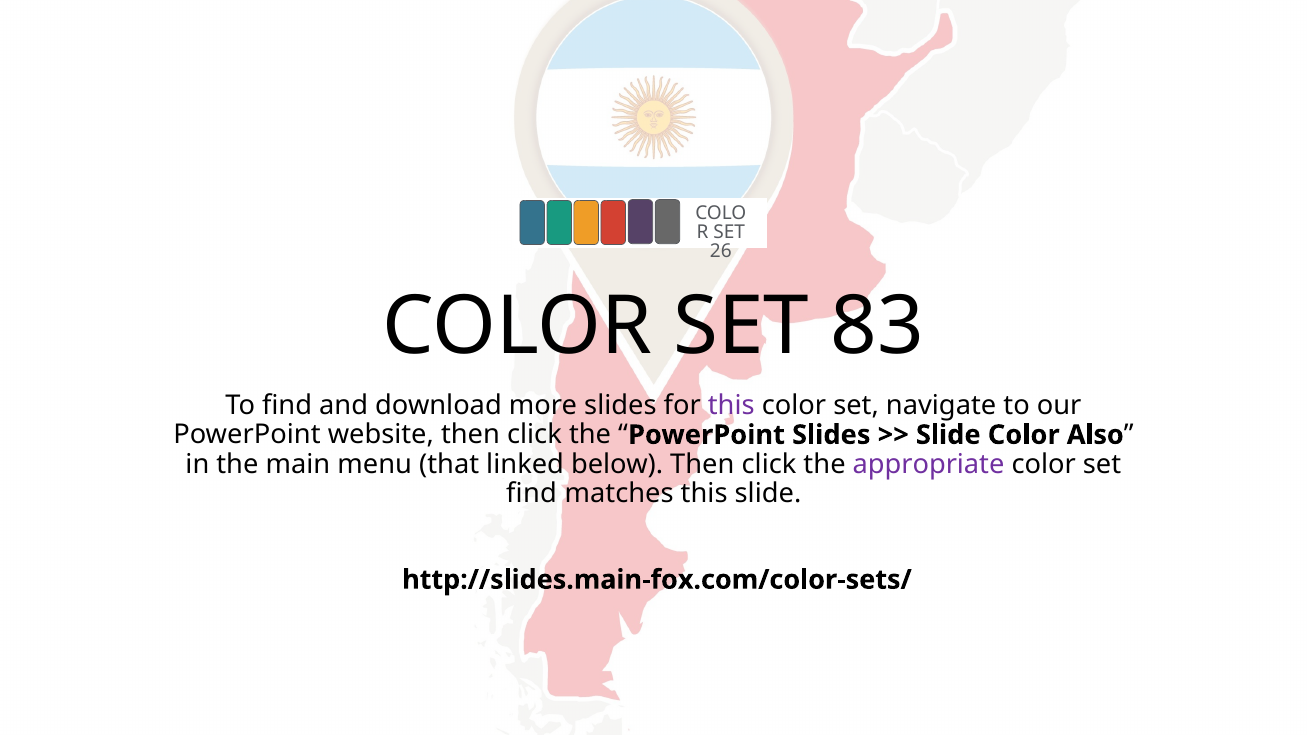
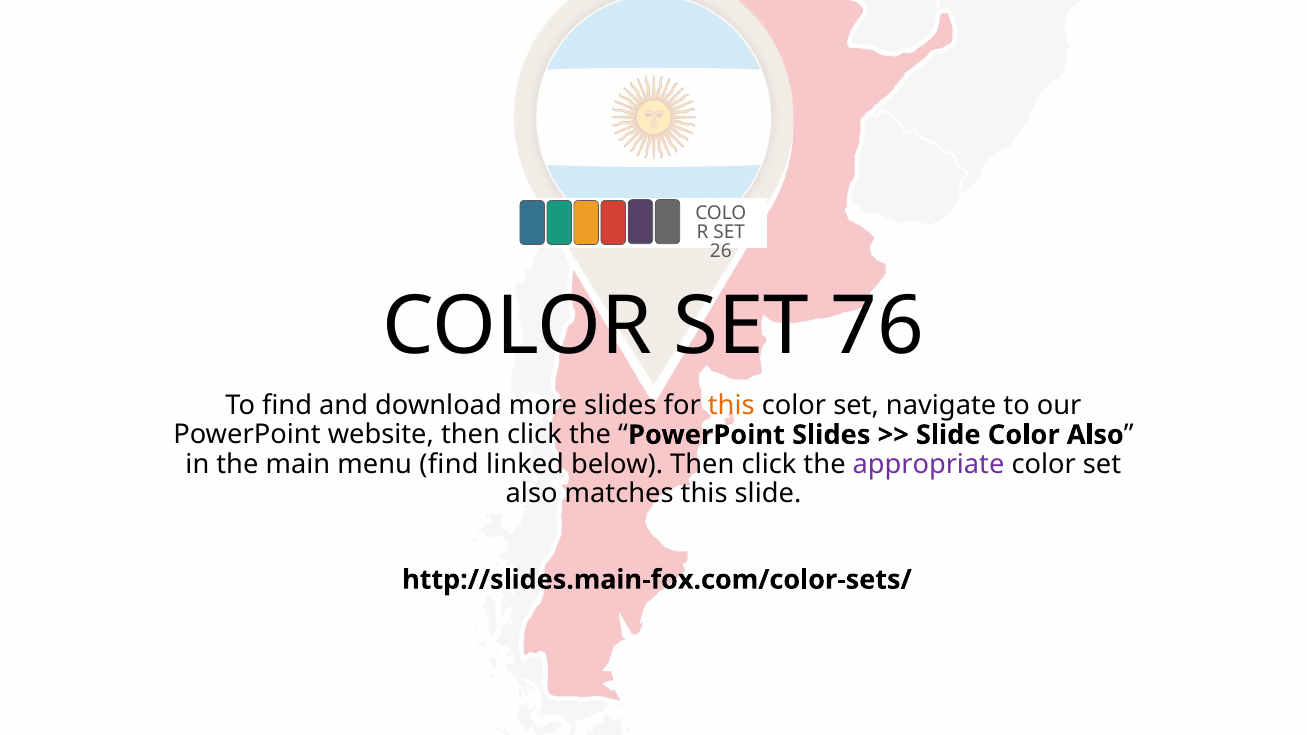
83: 83 -> 76
this at (731, 406) colour: purple -> orange
menu that: that -> find
find at (531, 494): find -> also
